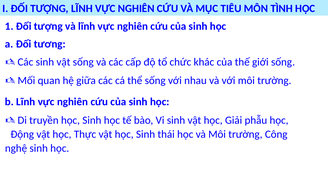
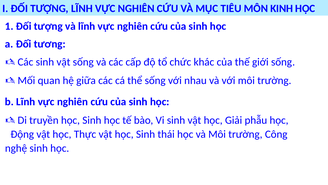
TÌNH: TÌNH -> KINH
